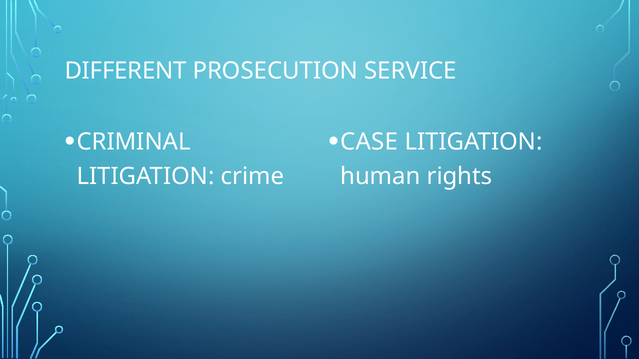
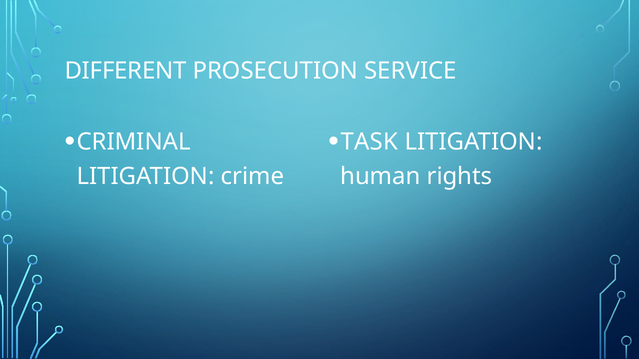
CASE: CASE -> TASK
